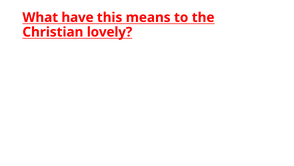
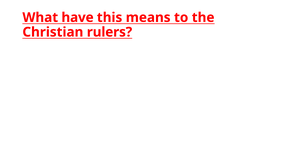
lovely: lovely -> rulers
